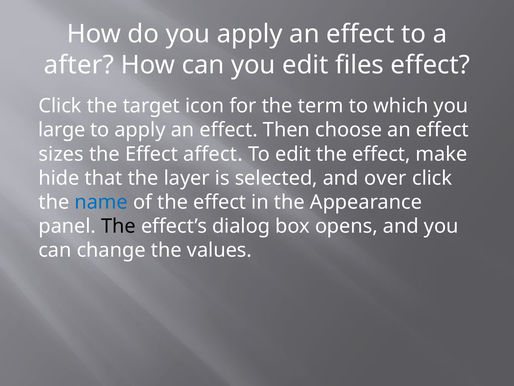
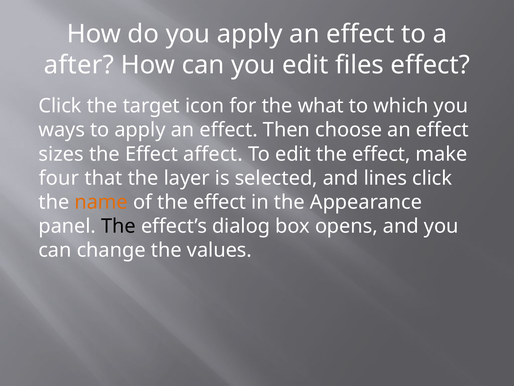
term: term -> what
large: large -> ways
hide: hide -> four
over: over -> lines
name colour: blue -> orange
